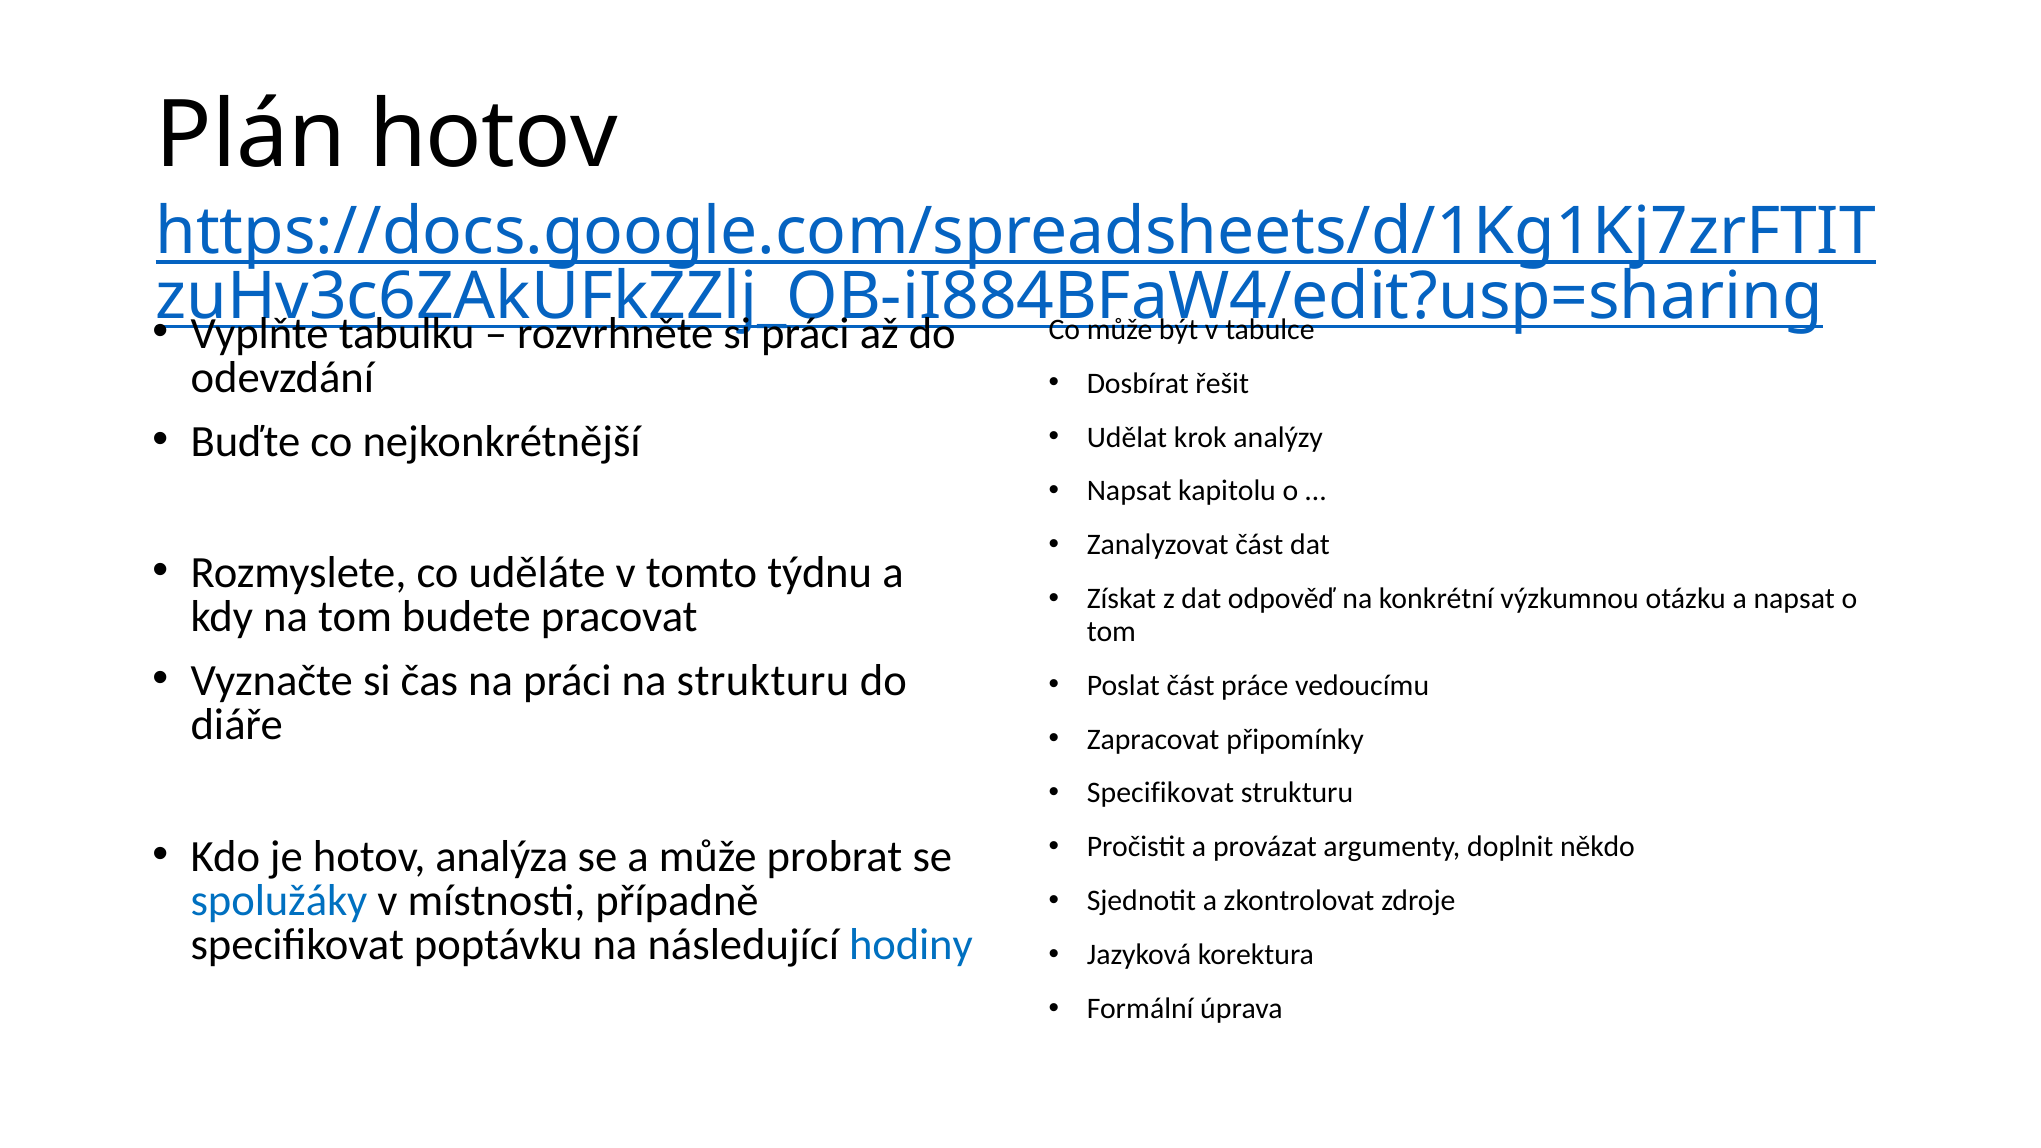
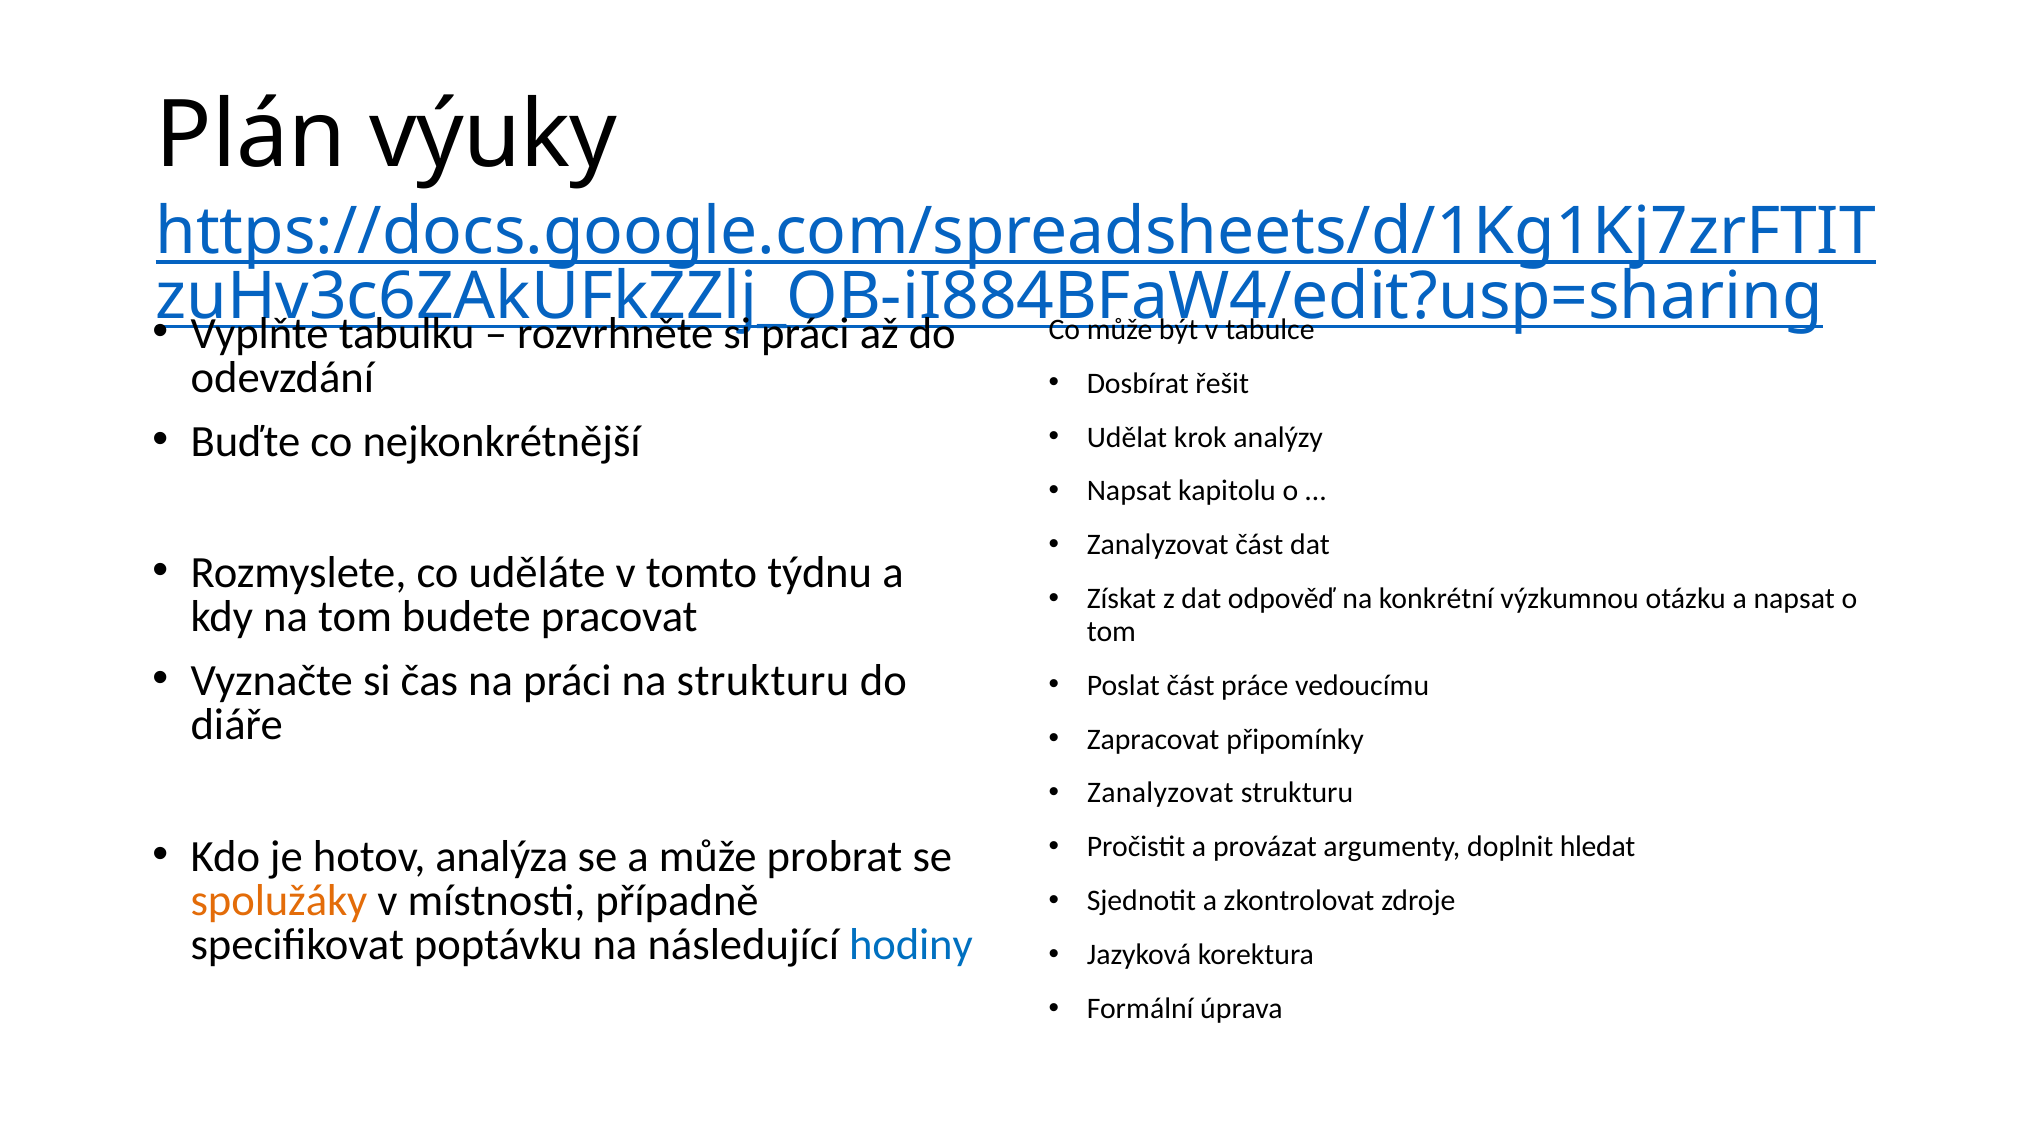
Plán hotov: hotov -> výuky
Specifikovat at (1160, 793): Specifikovat -> Zanalyzovat
někdo: někdo -> hledat
spolužáky colour: blue -> orange
